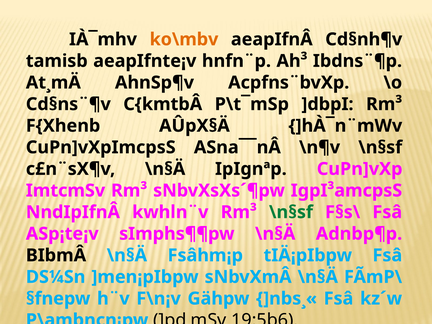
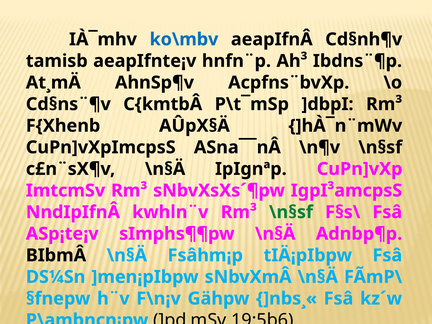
ko\mbv colour: orange -> blue
